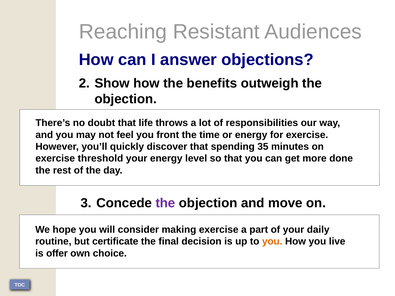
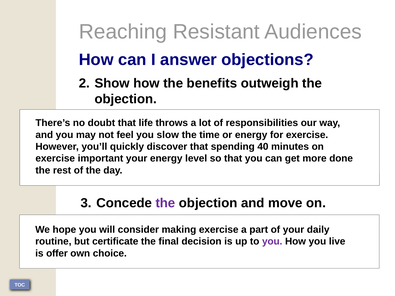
front: front -> slow
35: 35 -> 40
threshold: threshold -> important
you at (272, 242) colour: orange -> purple
